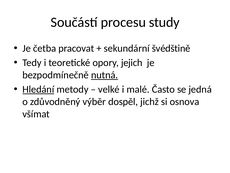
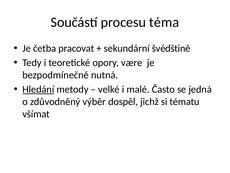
study: study -> téma
jejich: jejich -> være
nutná underline: present -> none
osnova: osnova -> tématu
